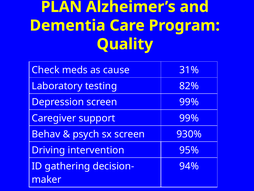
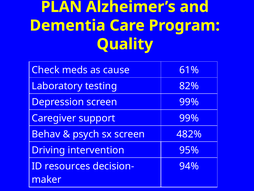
31%: 31% -> 61%
930%: 930% -> 482%
gathering: gathering -> resources
